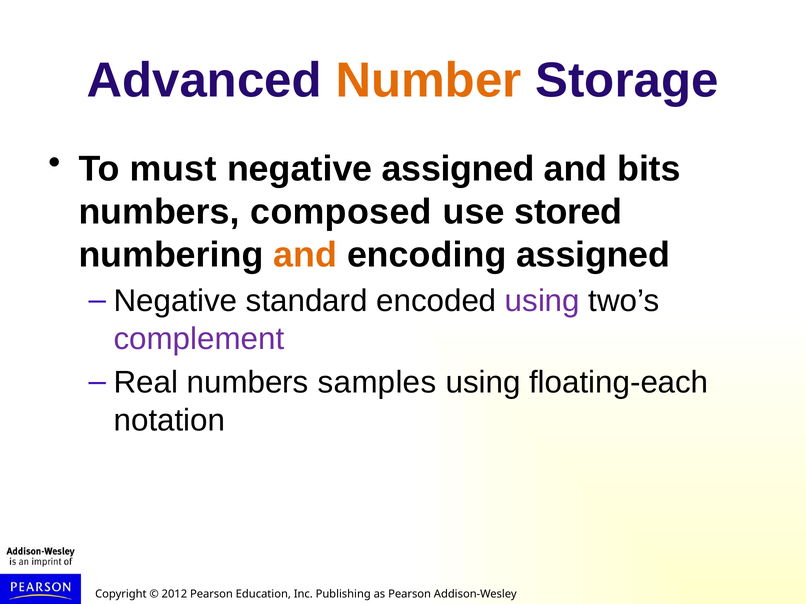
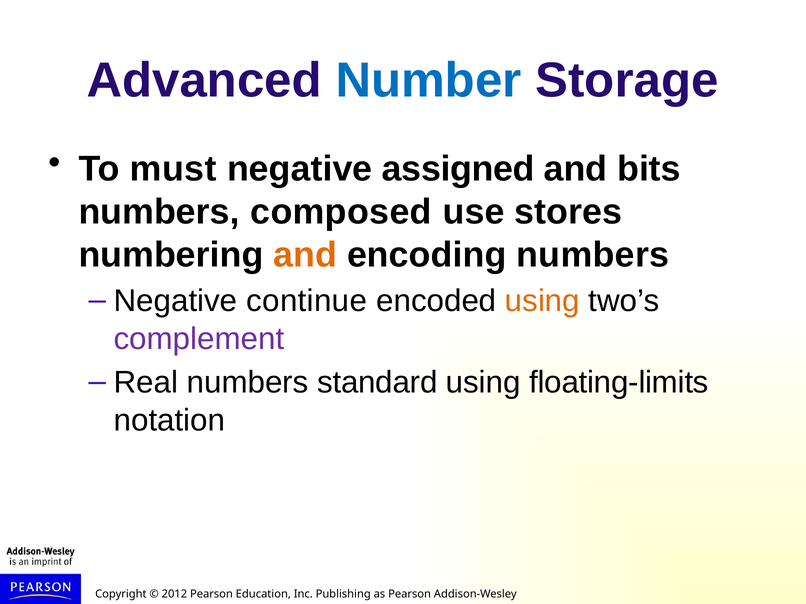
Number colour: orange -> blue
stored: stored -> stores
encoding assigned: assigned -> numbers
standard: standard -> continue
using at (542, 301) colour: purple -> orange
samples: samples -> standard
floating-each: floating-each -> floating-limits
